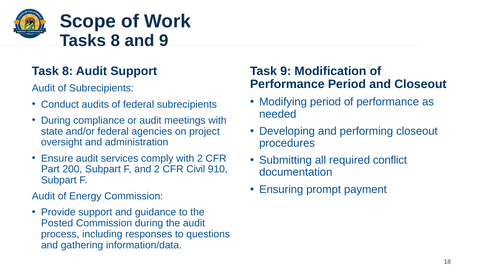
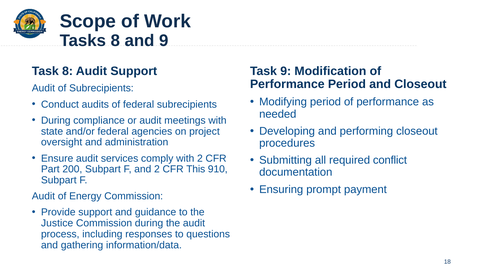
Civil: Civil -> This
Posted: Posted -> Justice
